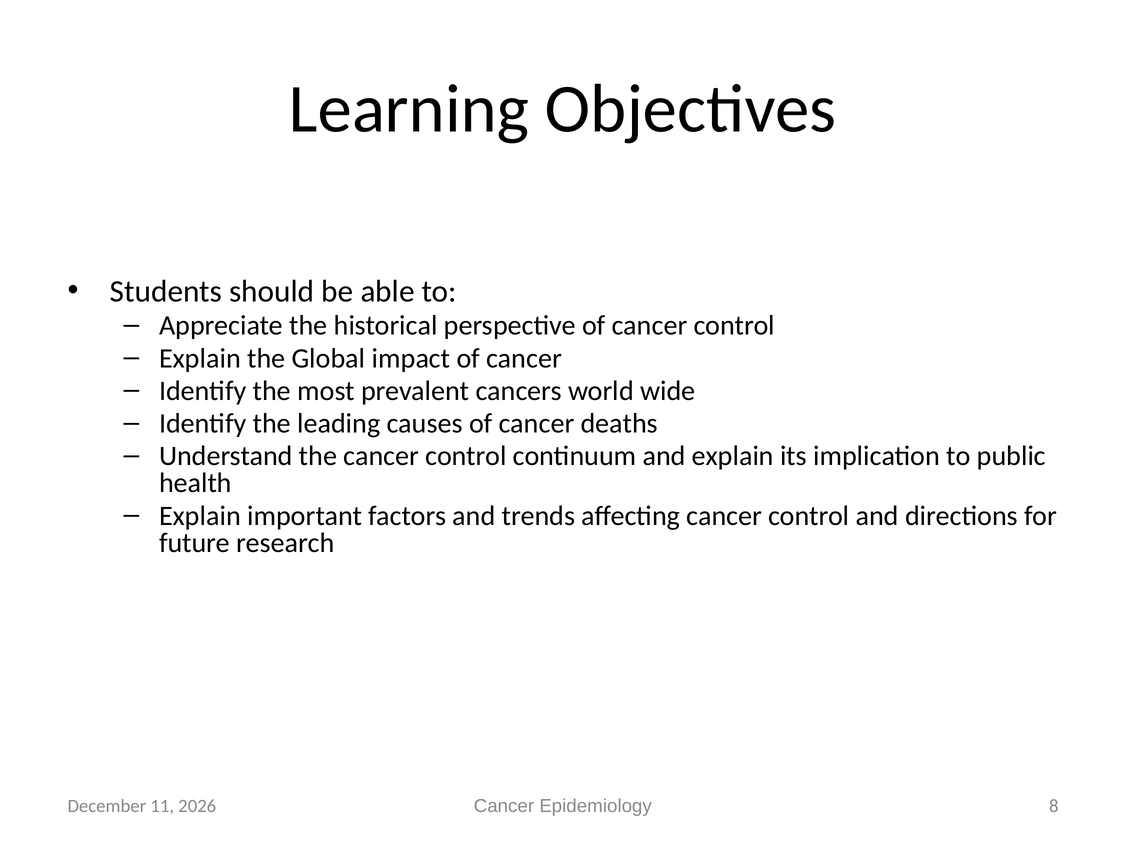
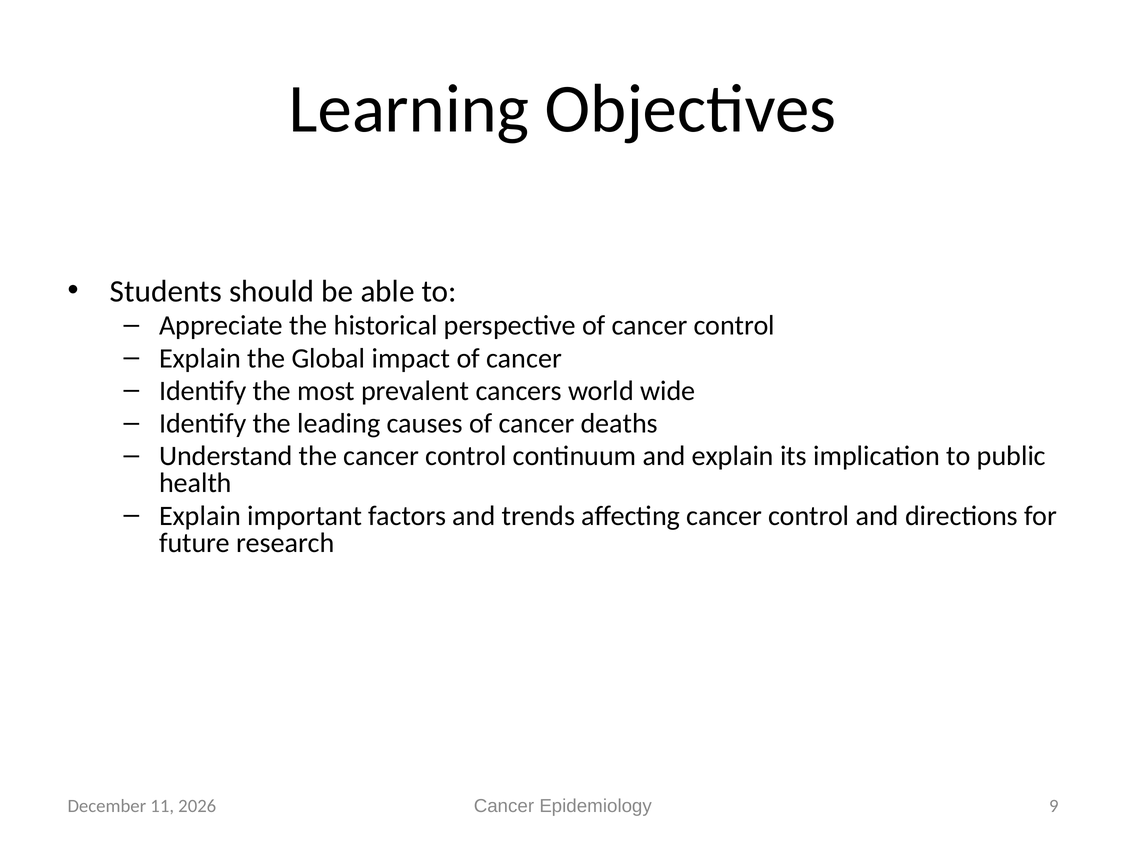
8: 8 -> 9
